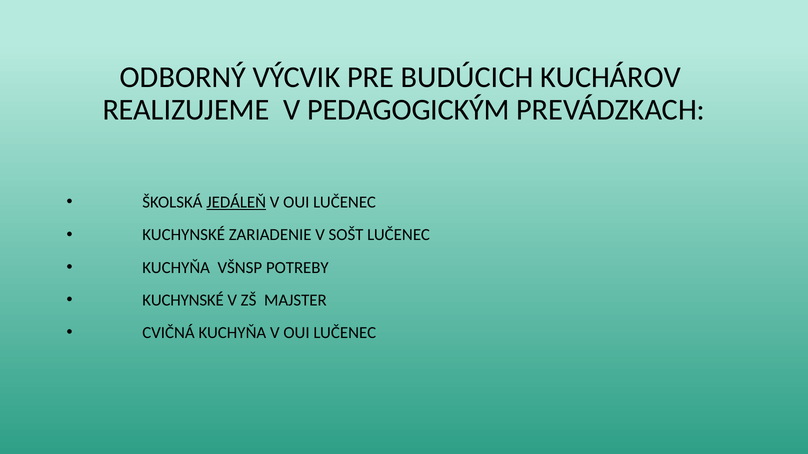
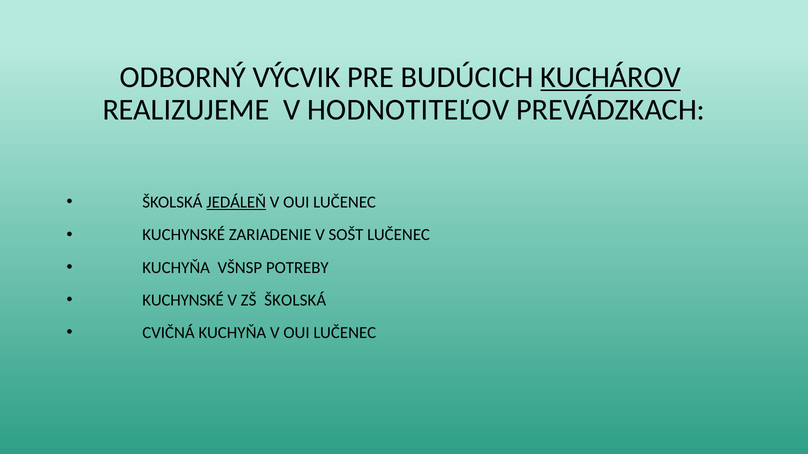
KUCHÁROV underline: none -> present
PEDAGOGICKÝM: PEDAGOGICKÝM -> HODNOTITEĽOV
ZŠ MAJSTER: MAJSTER -> ŠKOLSKÁ
